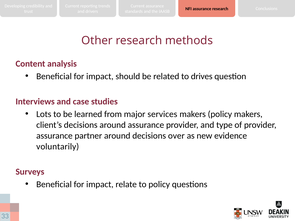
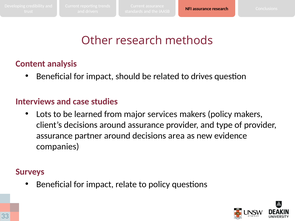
over: over -> area
voluntarily: voluntarily -> companies
